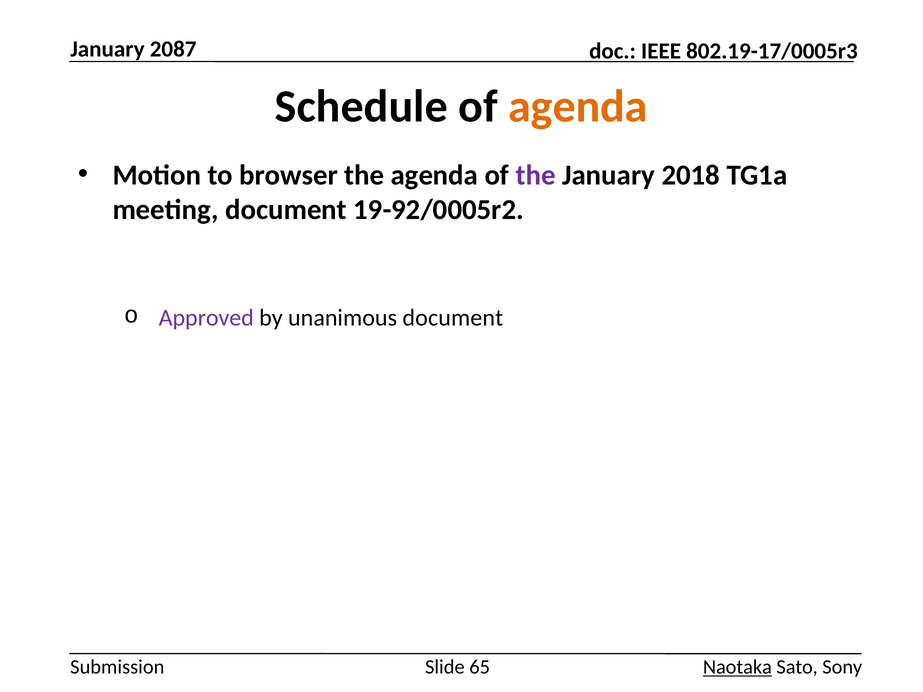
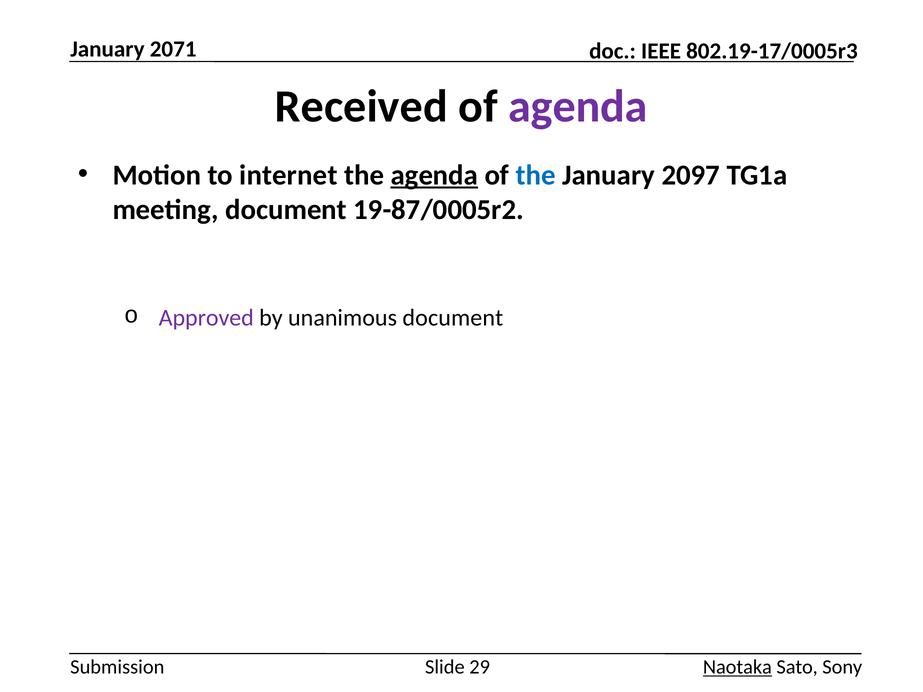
2087: 2087 -> 2071
Schedule: Schedule -> Received
agenda at (578, 106) colour: orange -> purple
browser: browser -> internet
agenda at (434, 175) underline: none -> present
the at (536, 175) colour: purple -> blue
2018: 2018 -> 2097
19-92/0005r2: 19-92/0005r2 -> 19-87/0005r2
65: 65 -> 29
